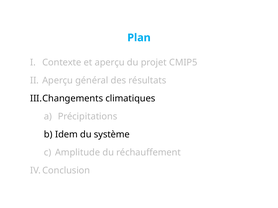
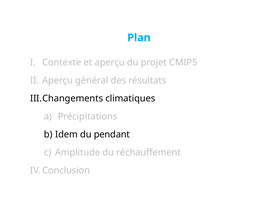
système: système -> pendant
